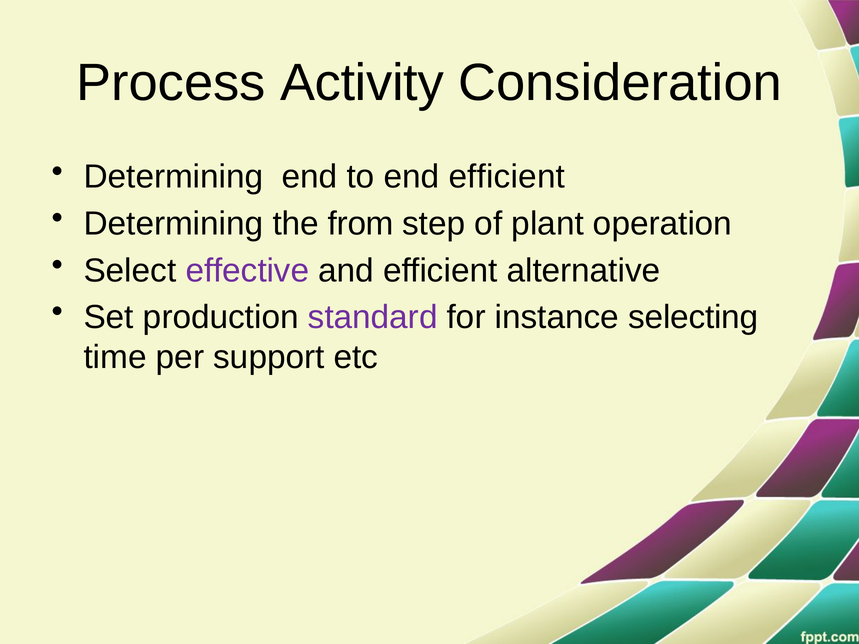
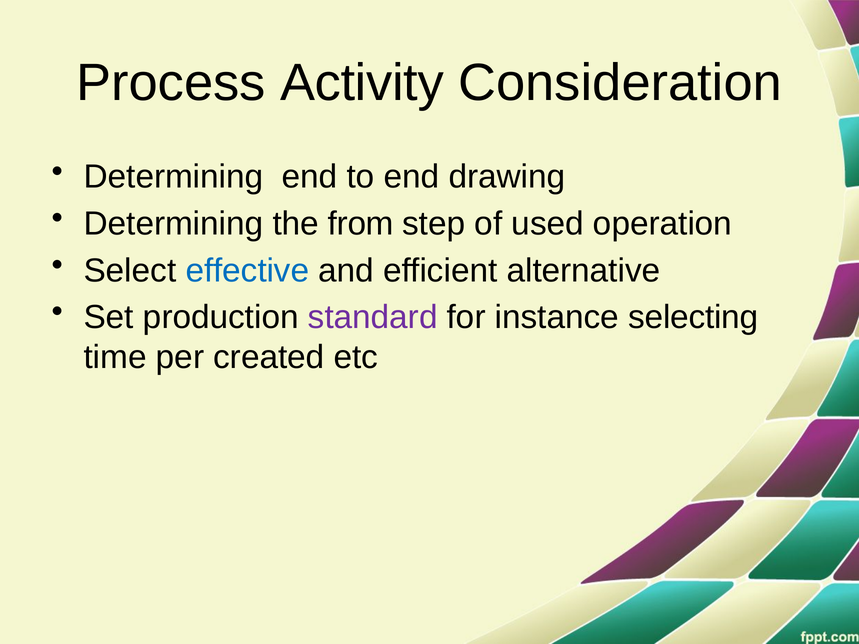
end efficient: efficient -> drawing
plant: plant -> used
effective colour: purple -> blue
support: support -> created
